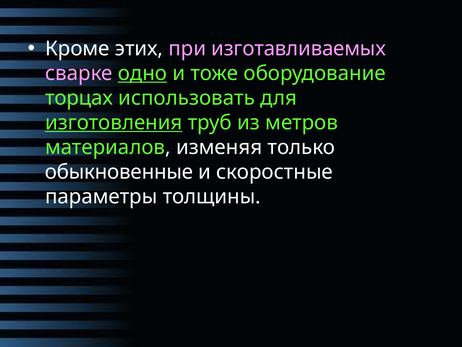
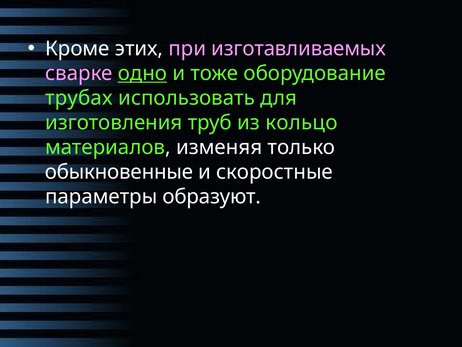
торцах: торцах -> трубах
изготовления underline: present -> none
метров: метров -> кольцо
толщины: толщины -> образуют
